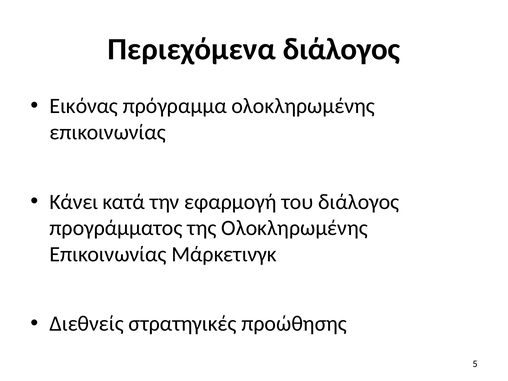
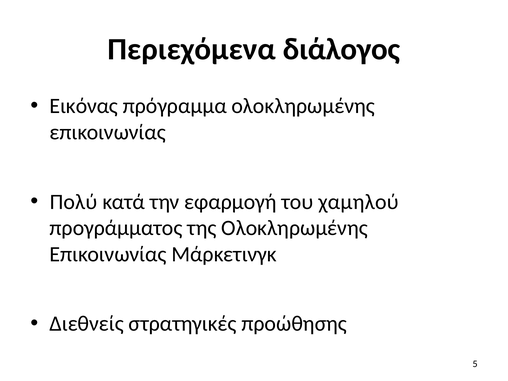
Κάνει: Κάνει -> Πολύ
του διάλογος: διάλογος -> χαμηλού
